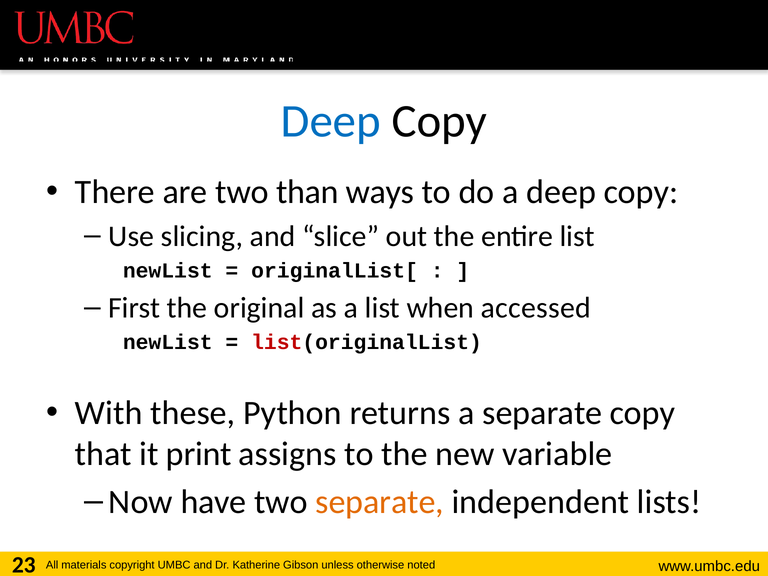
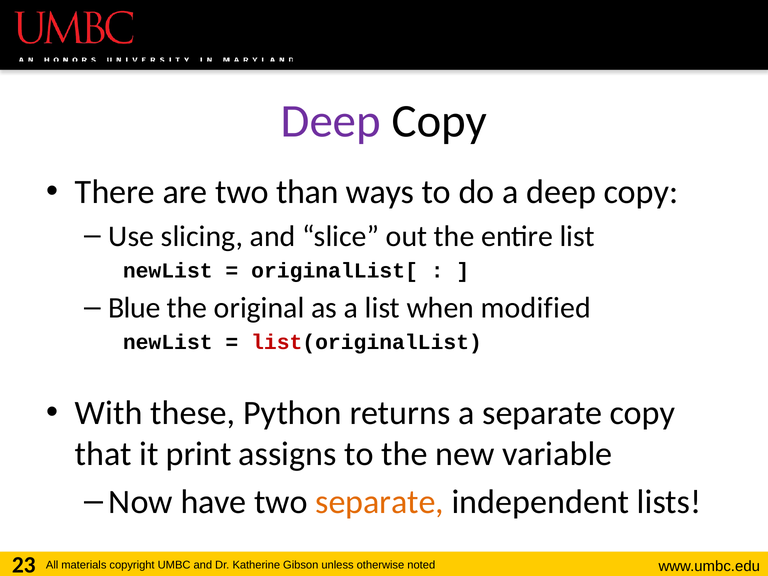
Deep at (331, 121) colour: blue -> purple
First: First -> Blue
accessed: accessed -> modified
